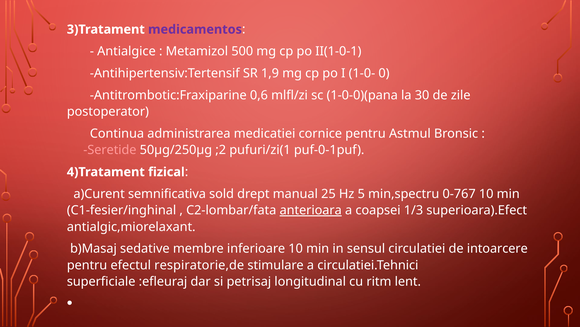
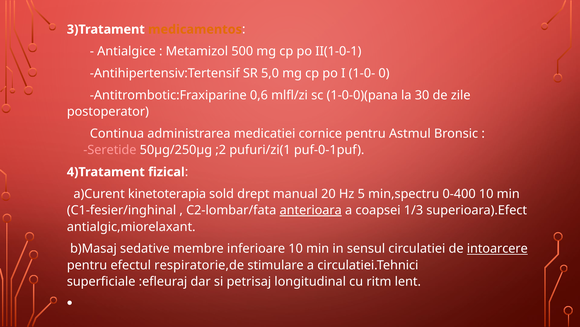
medicamentos colour: purple -> orange
1,9: 1,9 -> 5,0
semnificativa: semnificativa -> kinetoterapia
25: 25 -> 20
0-767: 0-767 -> 0-400
intoarcere underline: none -> present
